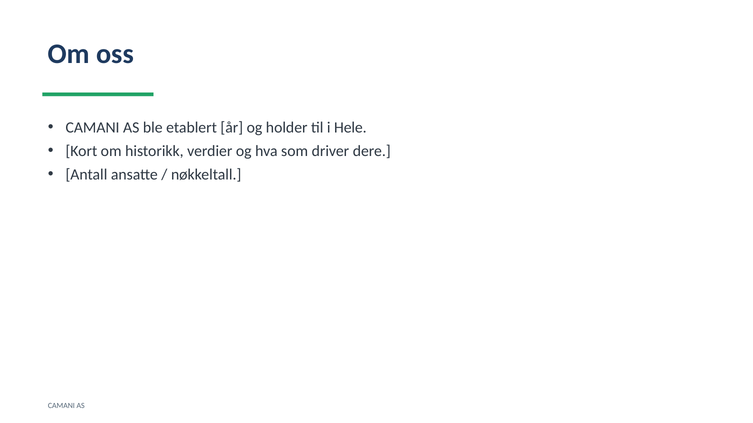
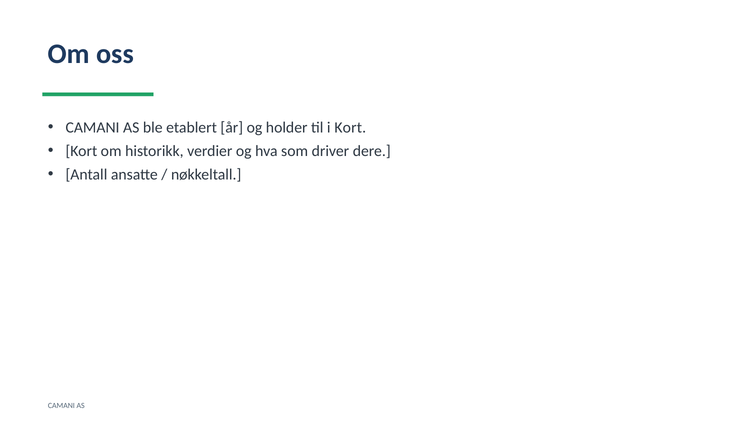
i Hele: Hele -> Kort
